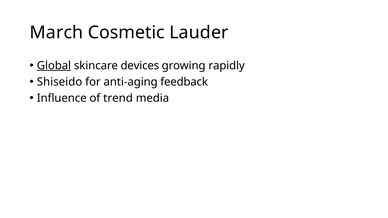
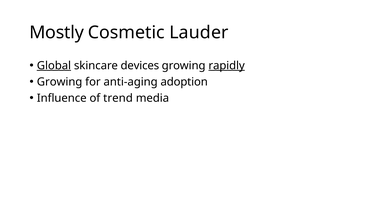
March: March -> Mostly
rapidly underline: none -> present
Shiseido at (60, 82): Shiseido -> Growing
feedback: feedback -> adoption
